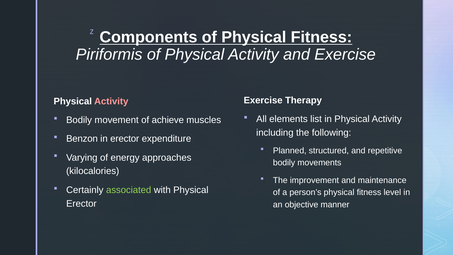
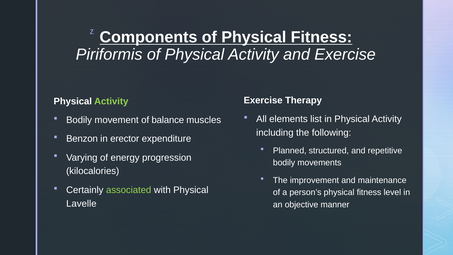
Activity at (111, 101) colour: pink -> light green
achieve: achieve -> balance
approaches: approaches -> progression
Erector at (81, 203): Erector -> Lavelle
